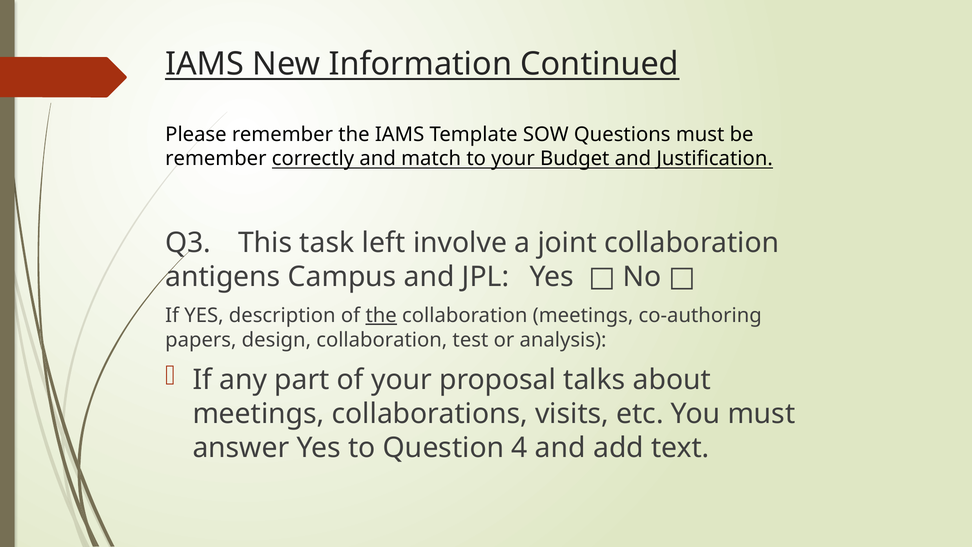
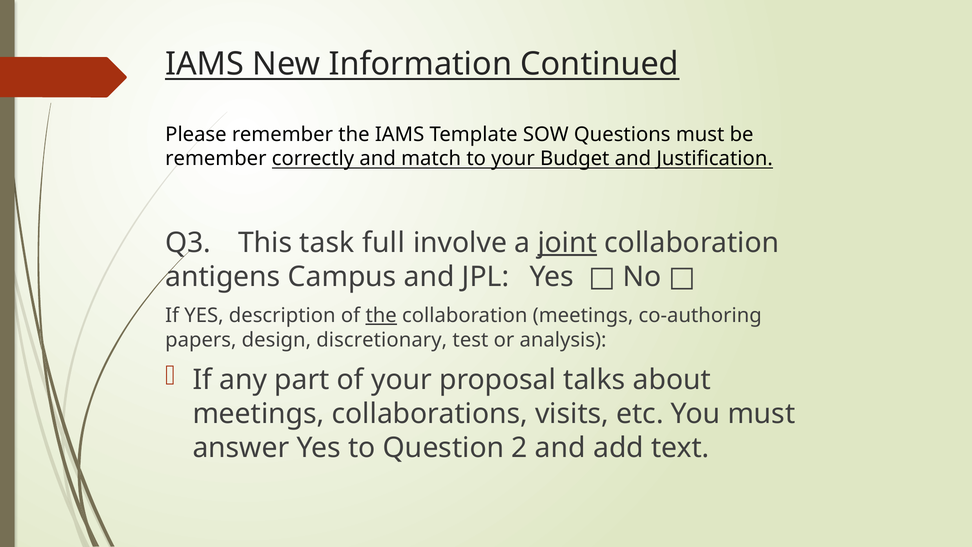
left: left -> full
joint underline: none -> present
design collaboration: collaboration -> discretionary
4: 4 -> 2
